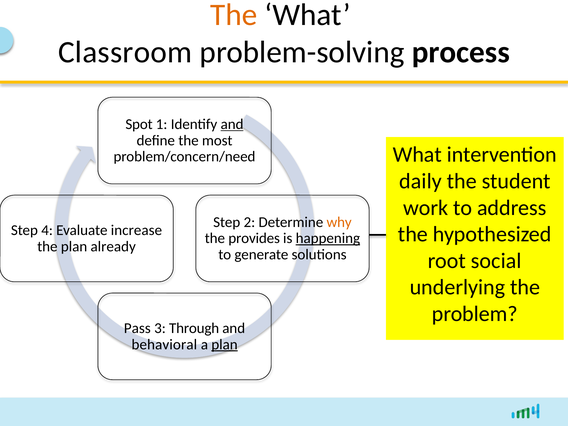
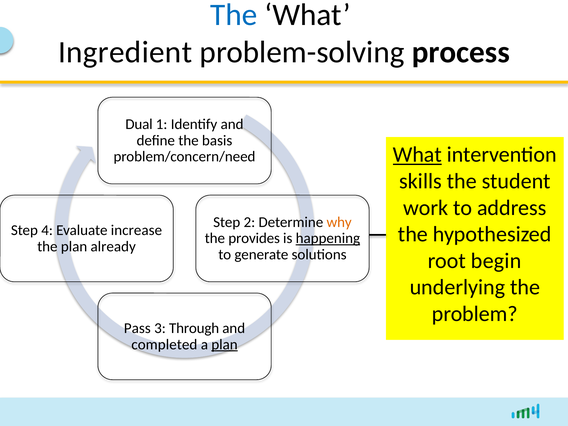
The at (234, 15) colour: orange -> blue
Classroom: Classroom -> Ingredient
Spot: Spot -> Dual
and at (232, 124) underline: present -> none
most: most -> basis
What at (417, 155) underline: none -> present
daily: daily -> skills
social: social -> begin
behavioral: behavioral -> completed
